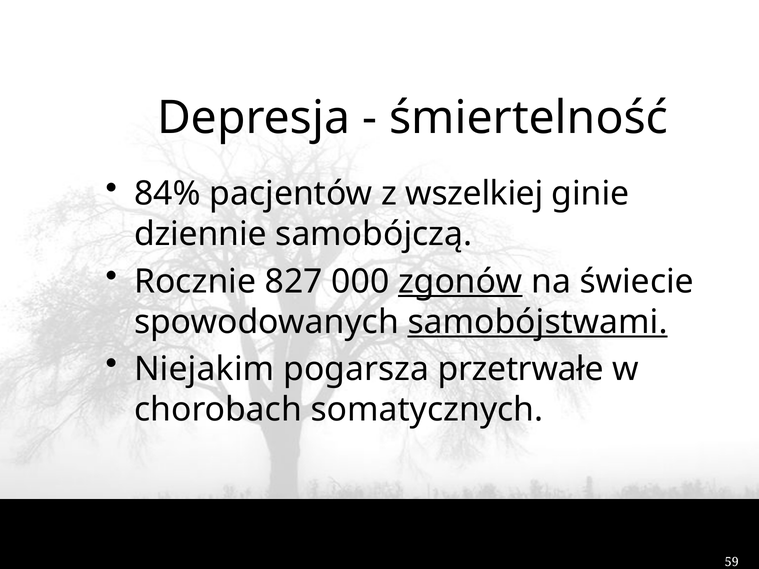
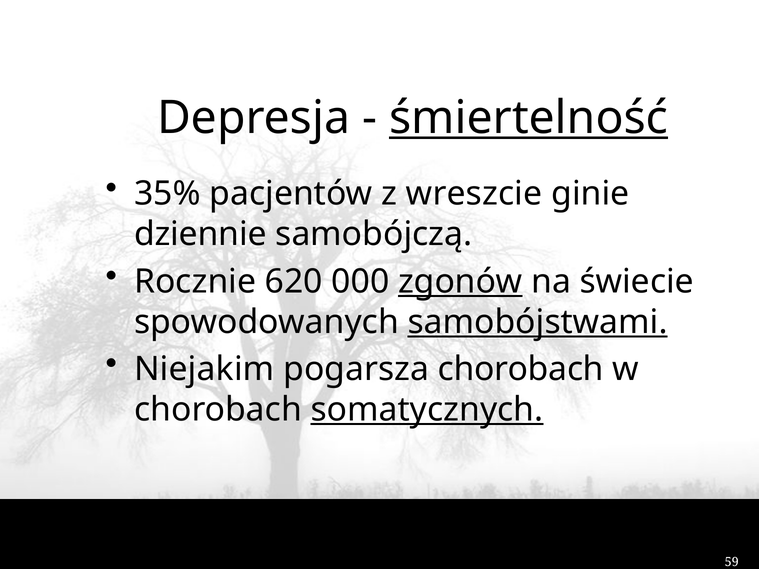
śmiertelność underline: none -> present
84%: 84% -> 35%
wszelkiej: wszelkiej -> wreszcie
827: 827 -> 620
pogarsza przetrwałe: przetrwałe -> chorobach
somatycznych underline: none -> present
